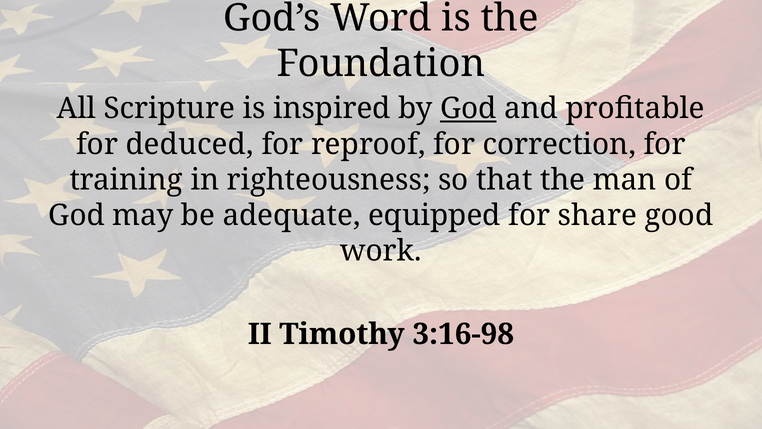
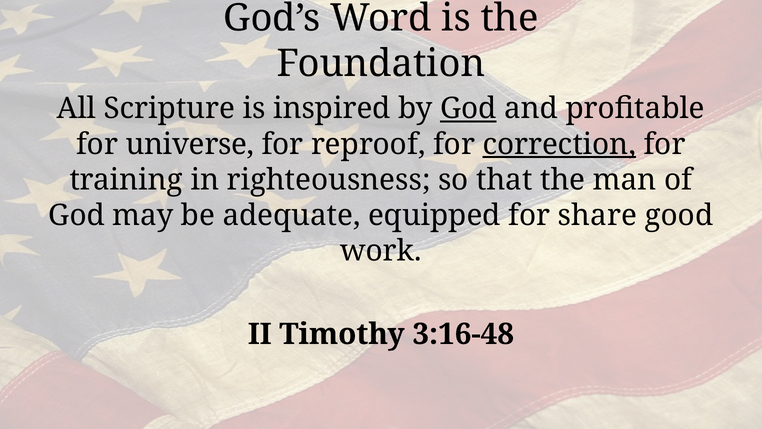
deduced: deduced -> universe
correction underline: none -> present
3:16-98: 3:16-98 -> 3:16-48
